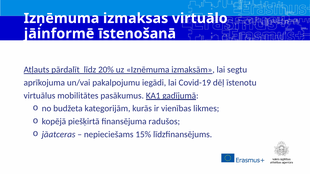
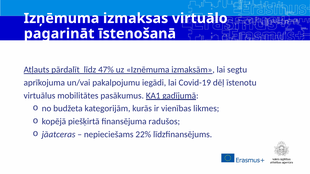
jāinformē: jāinformē -> pagarināt
20%: 20% -> 47%
15%: 15% -> 22%
